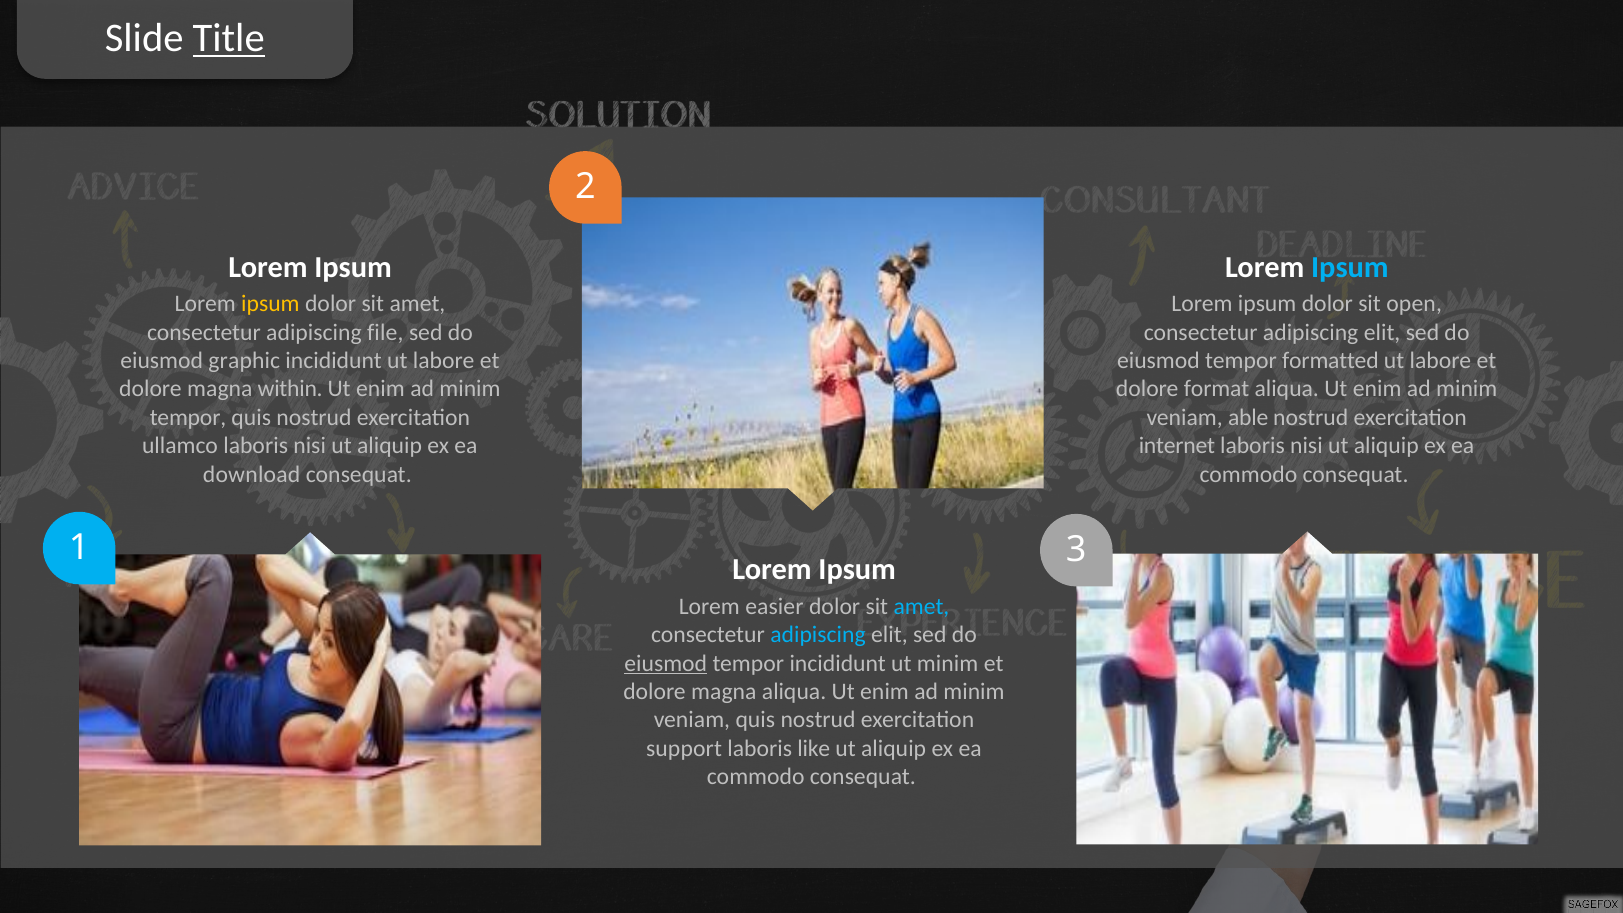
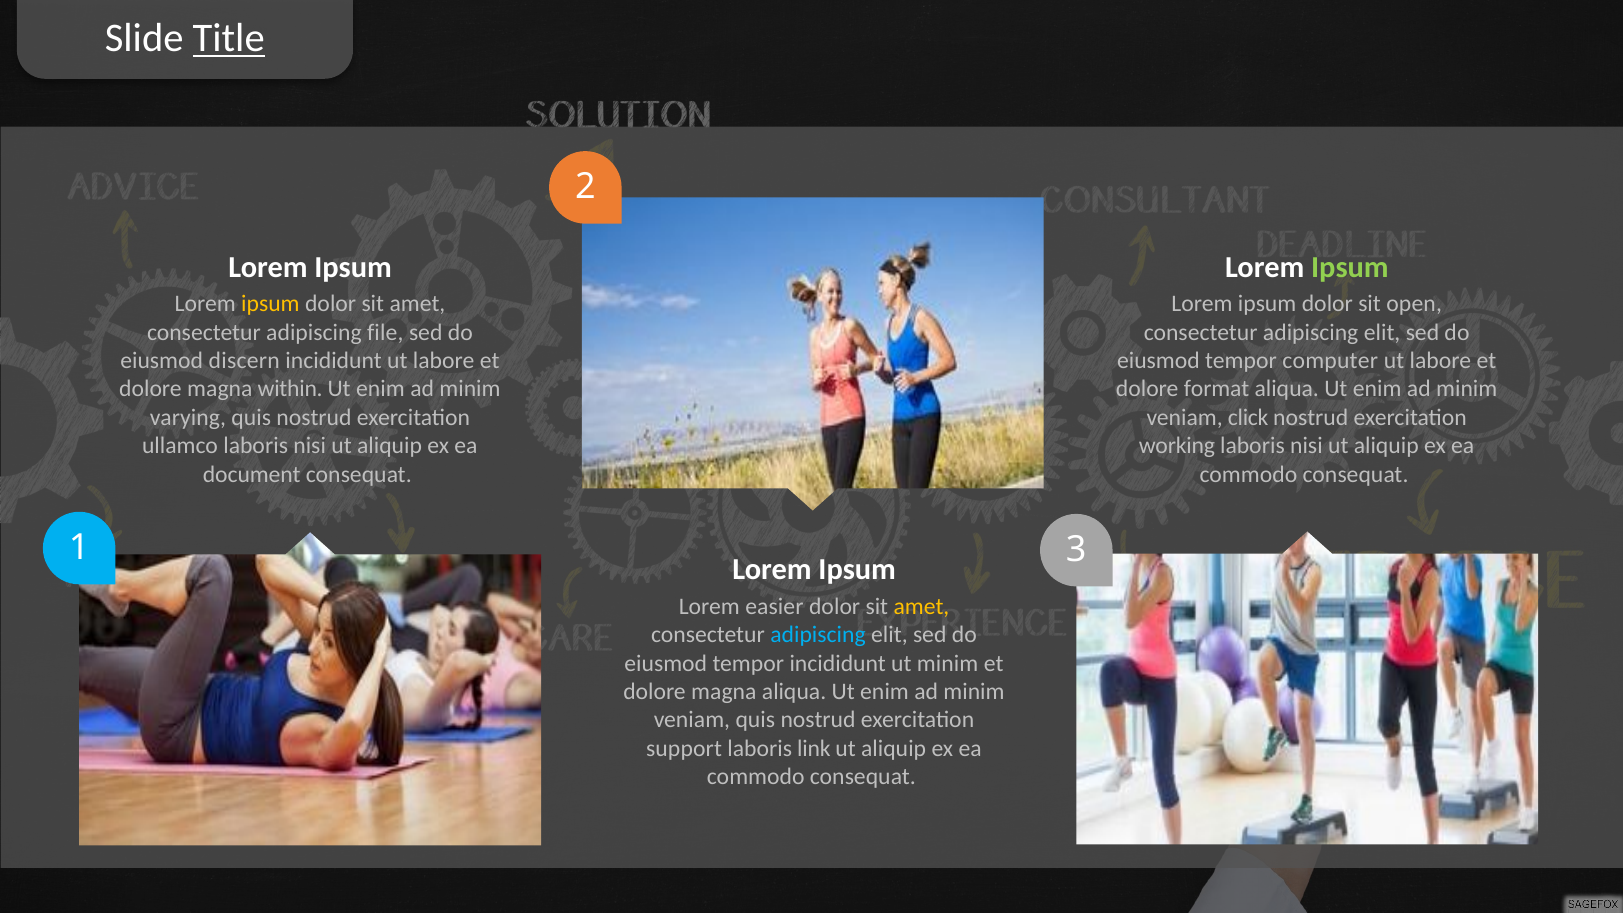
Ipsum at (1350, 267) colour: light blue -> light green
graphic: graphic -> discern
formatted: formatted -> computer
tempor at (188, 418): tempor -> varying
able: able -> click
internet: internet -> working
download: download -> document
amet at (921, 606) colour: light blue -> yellow
eiusmod at (666, 663) underline: present -> none
like: like -> link
